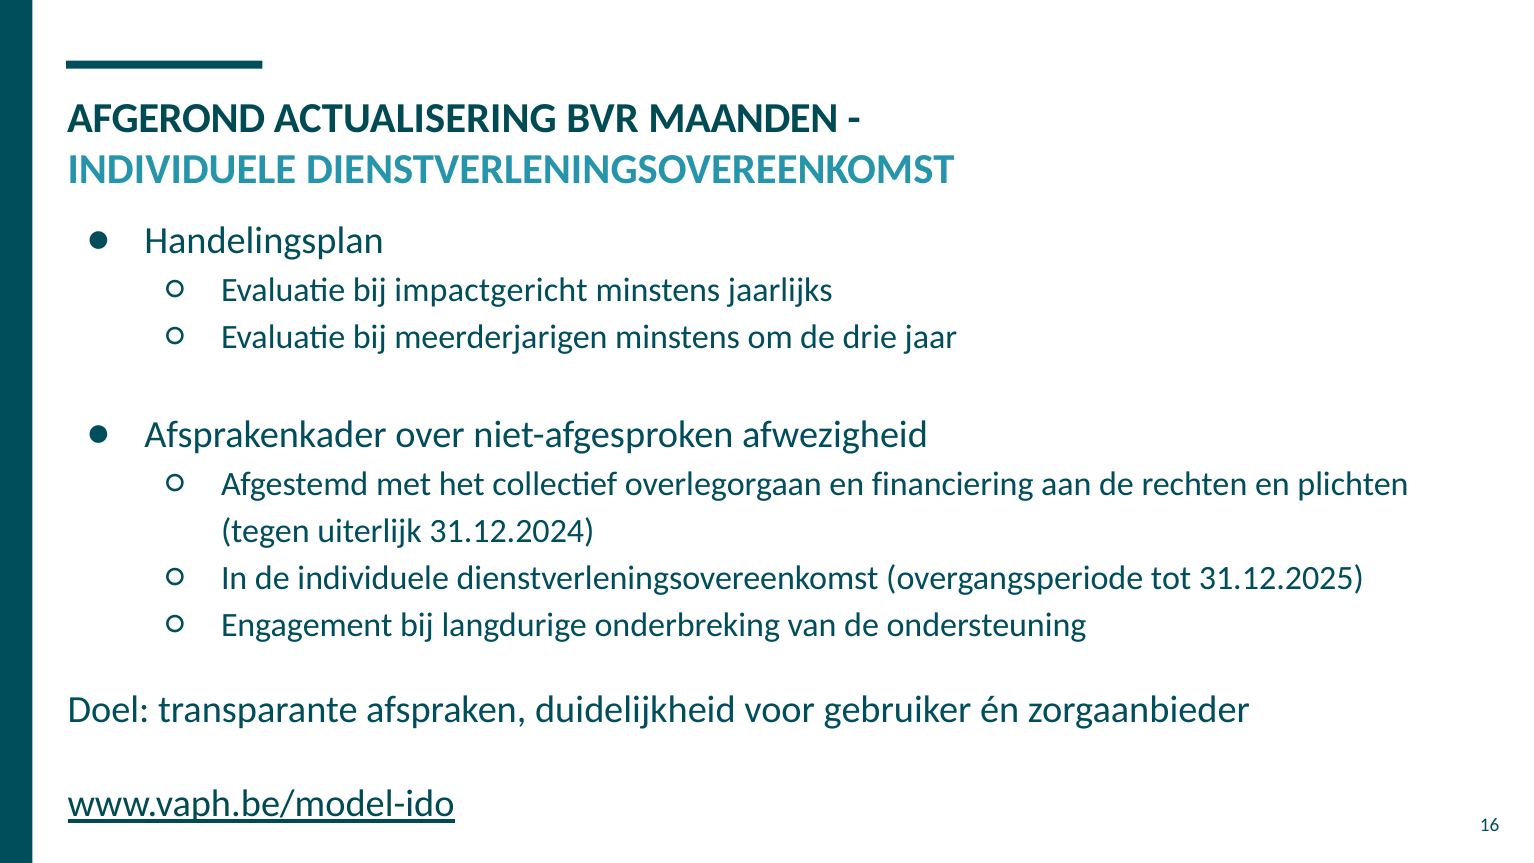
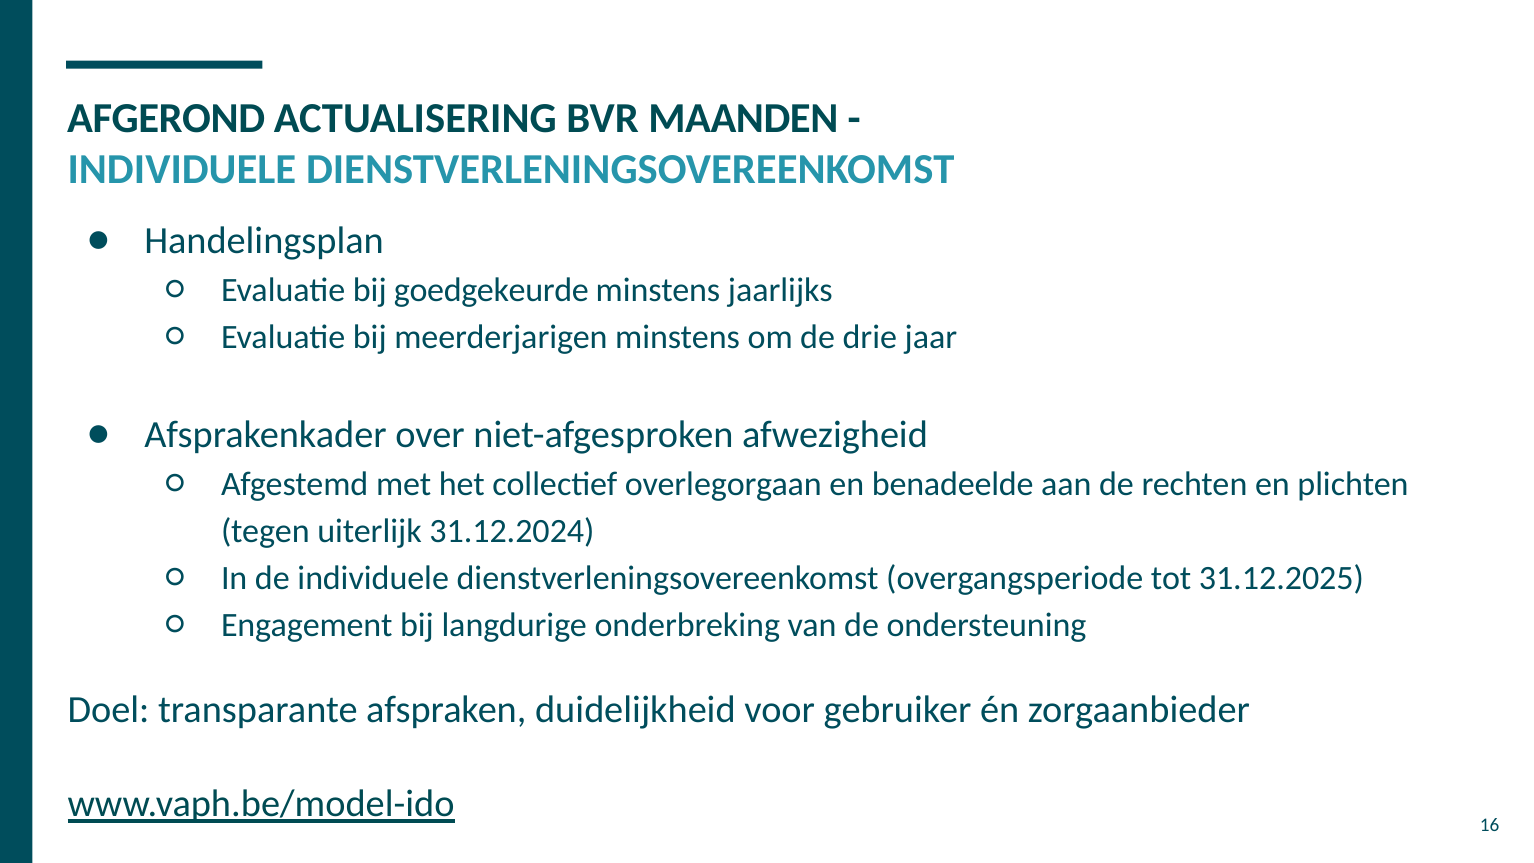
impactgericht: impactgericht -> goedgekeurde
financiering: financiering -> benadeelde
